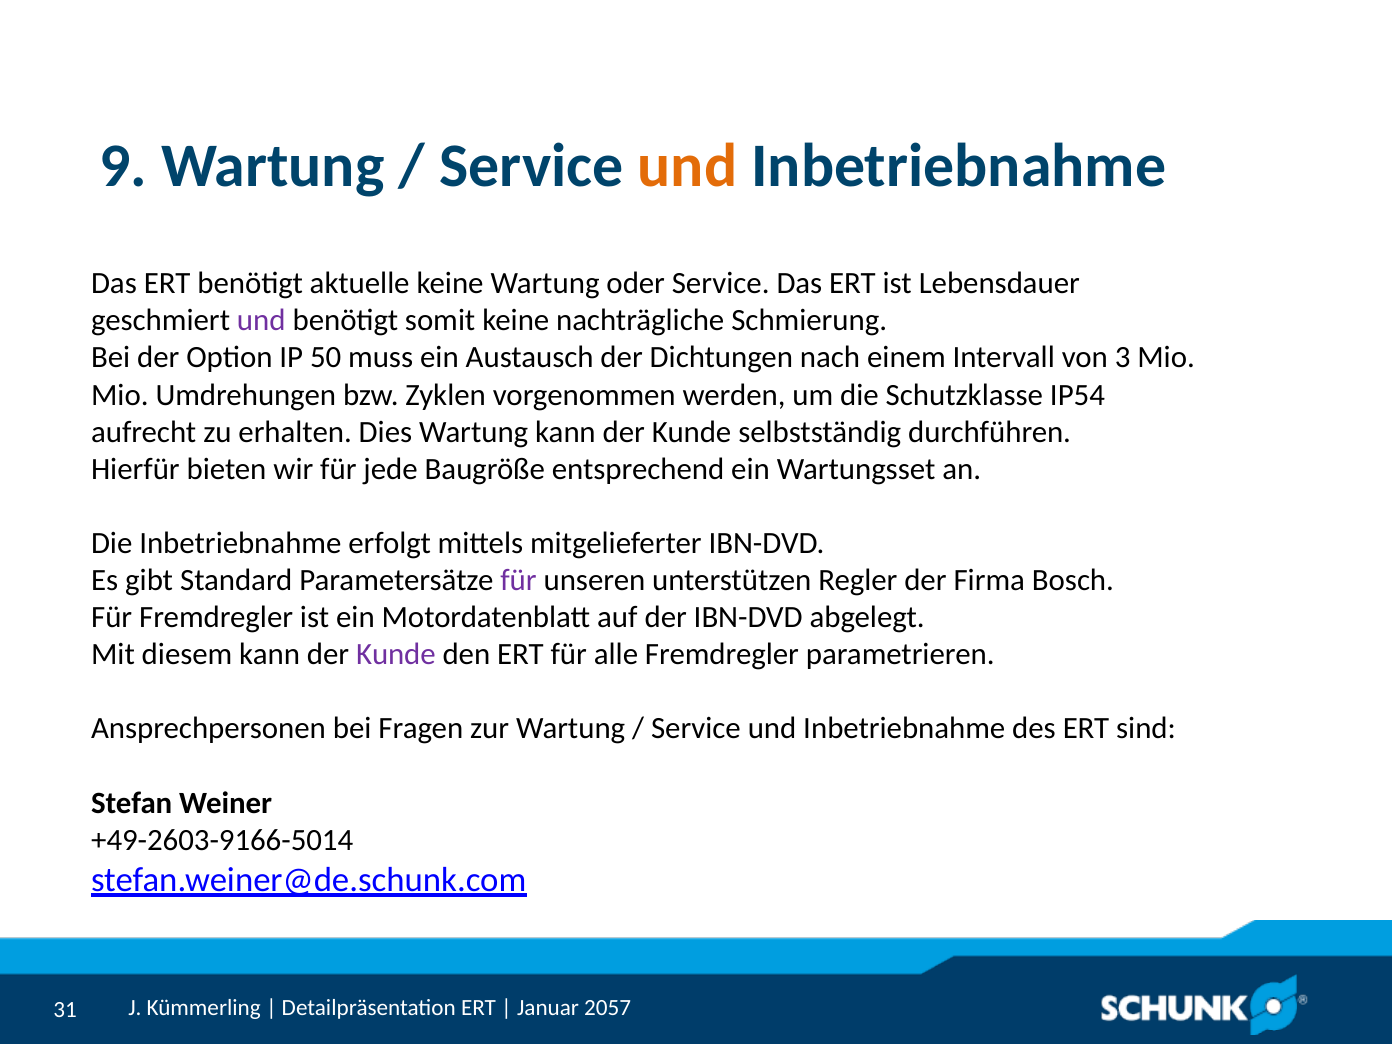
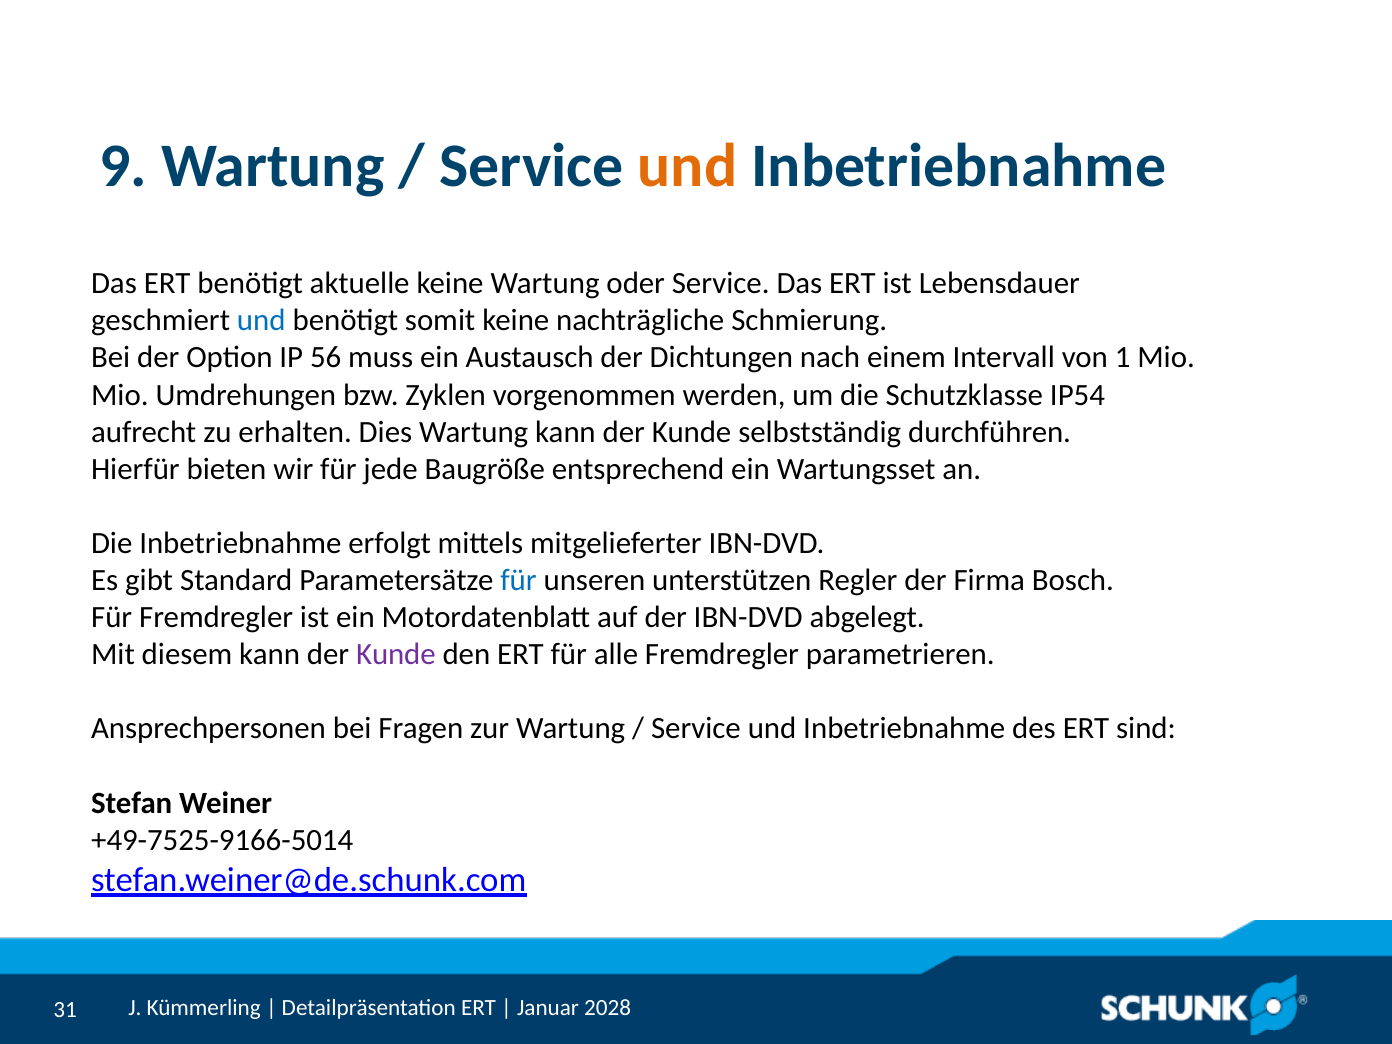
und at (261, 321) colour: purple -> blue
50: 50 -> 56
3: 3 -> 1
für at (519, 580) colour: purple -> blue
+49-2603-9166-5014: +49-2603-9166-5014 -> +49-7525-9166-5014
2057: 2057 -> 2028
